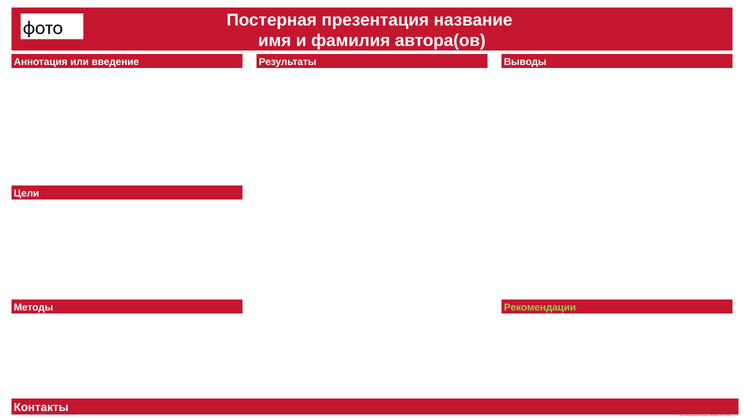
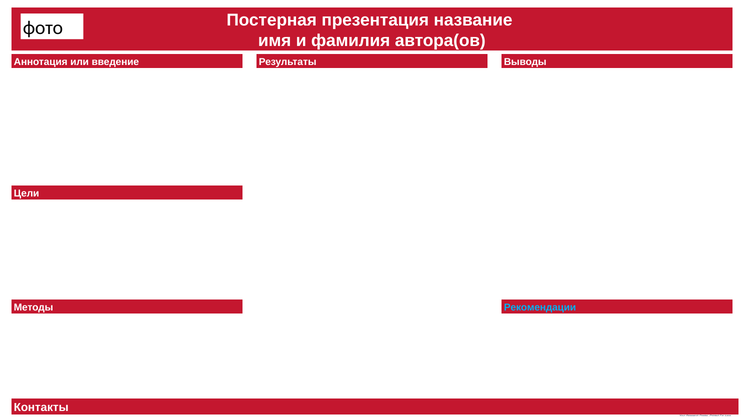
Рекомендации colour: light green -> light blue
